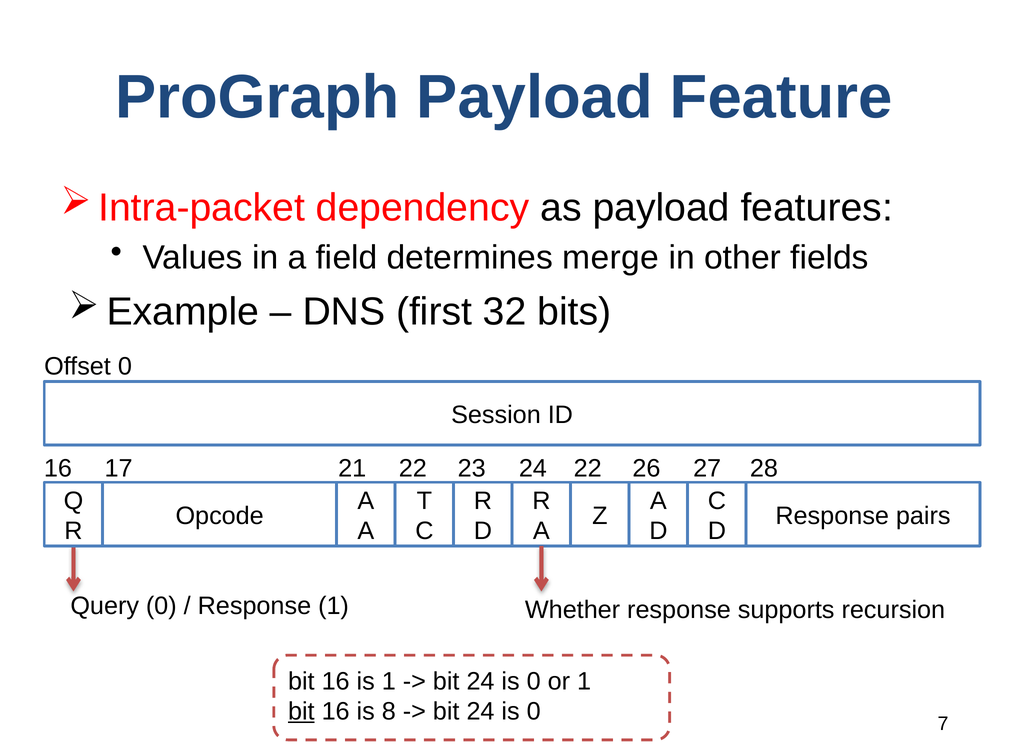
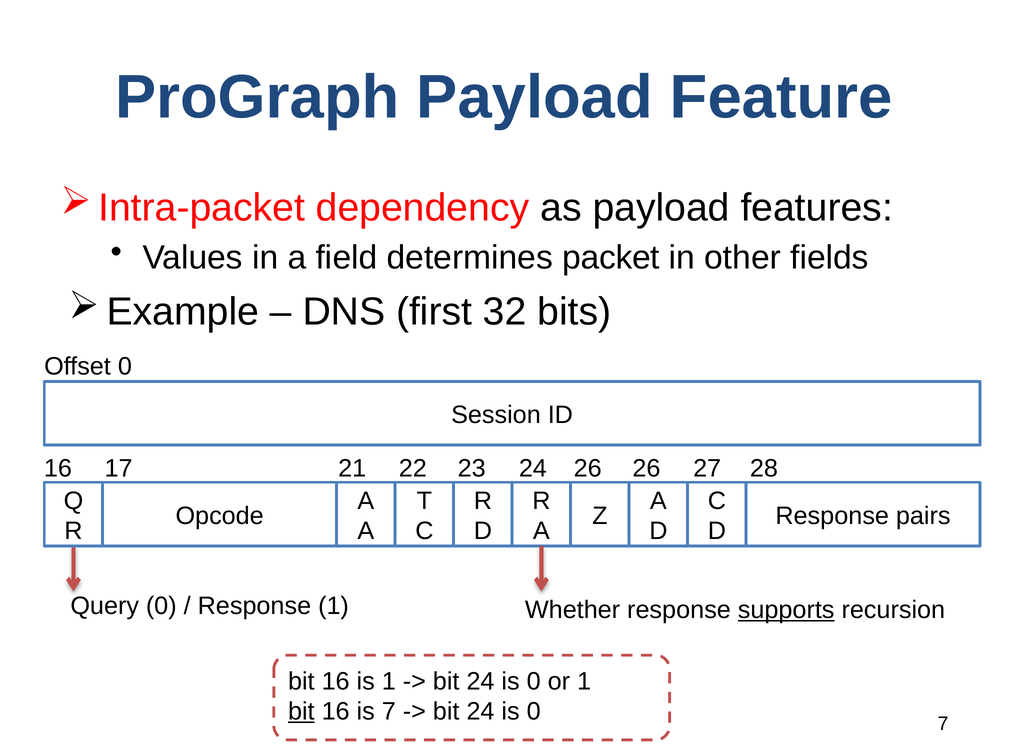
merge: merge -> packet
24 22: 22 -> 26
supports underline: none -> present
is 8: 8 -> 7
